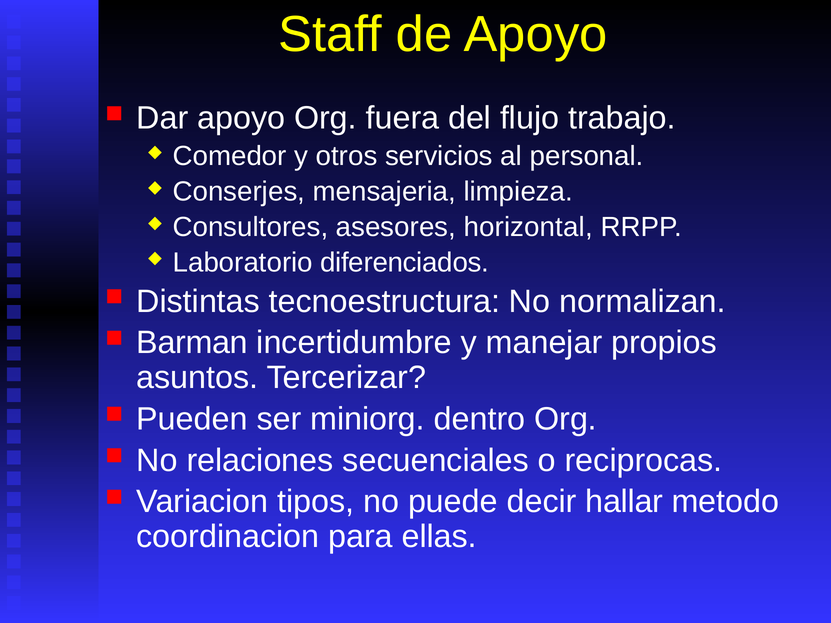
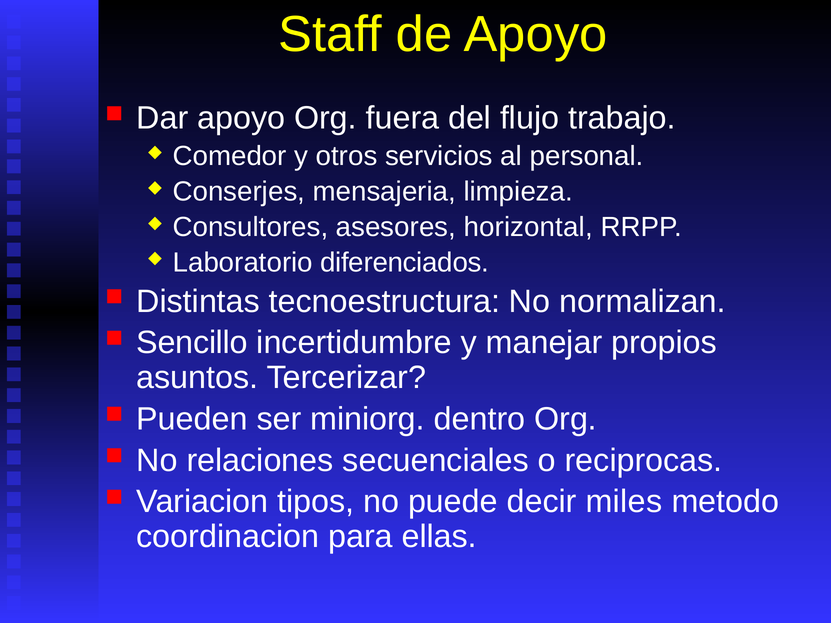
Barman: Barman -> Sencillo
hallar: hallar -> miles
